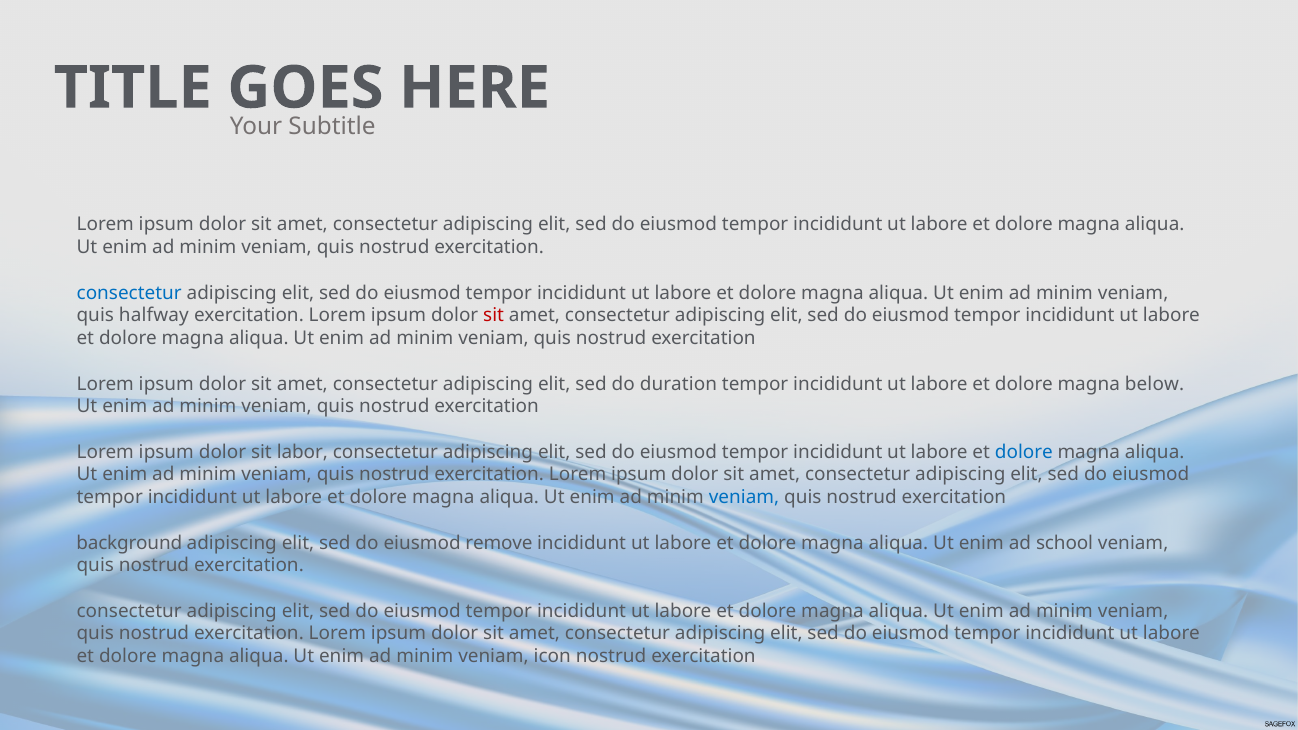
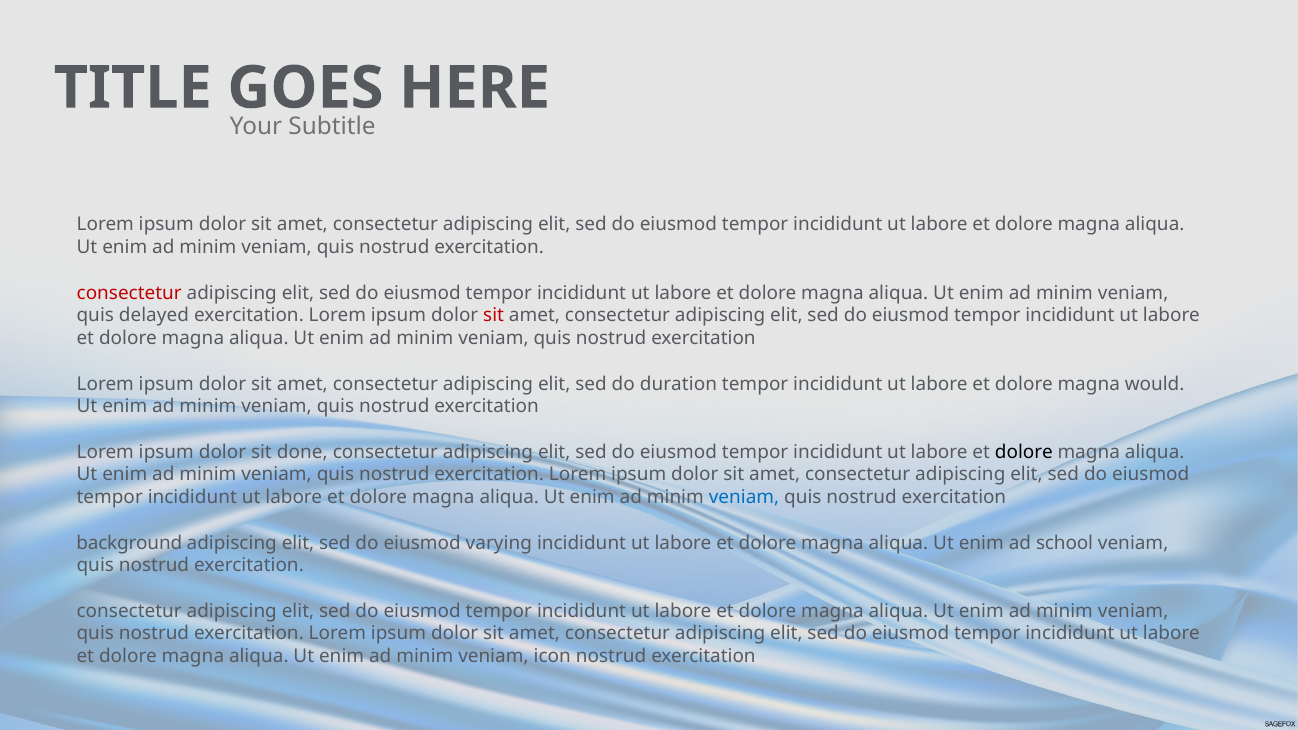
consectetur at (129, 293) colour: blue -> red
halfway: halfway -> delayed
below: below -> would
labor: labor -> done
dolore at (1024, 452) colour: blue -> black
remove: remove -> varying
